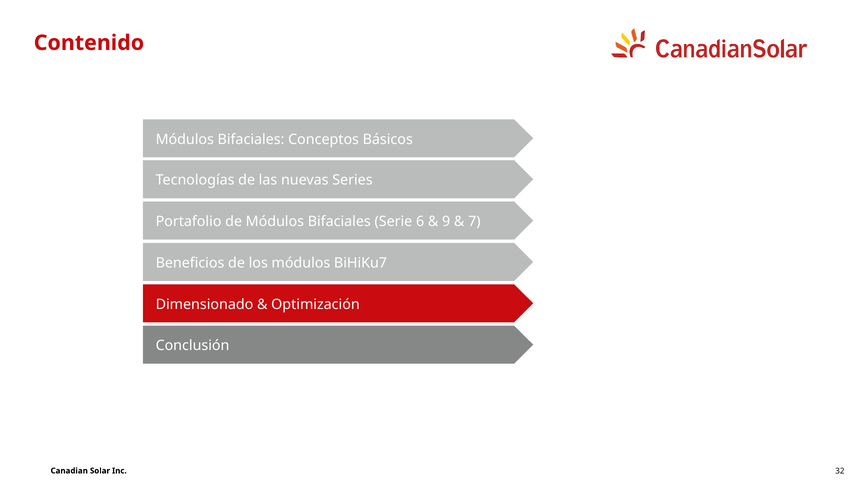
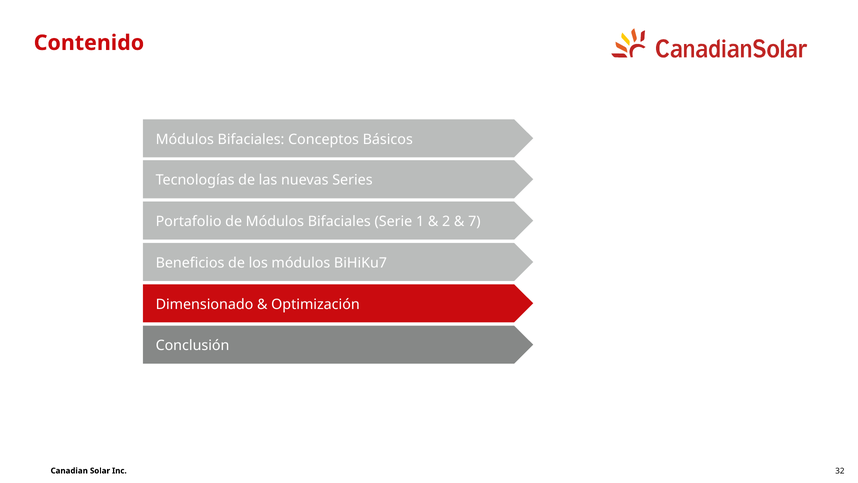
6: 6 -> 1
9: 9 -> 2
